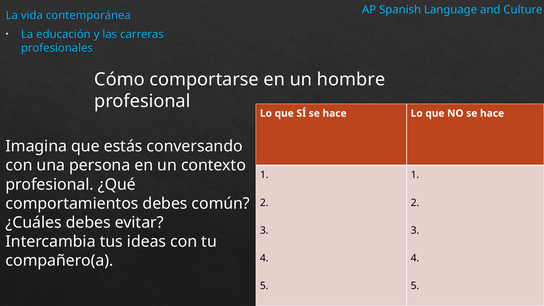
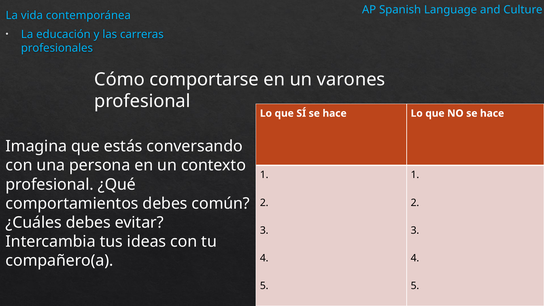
hombre: hombre -> varones
